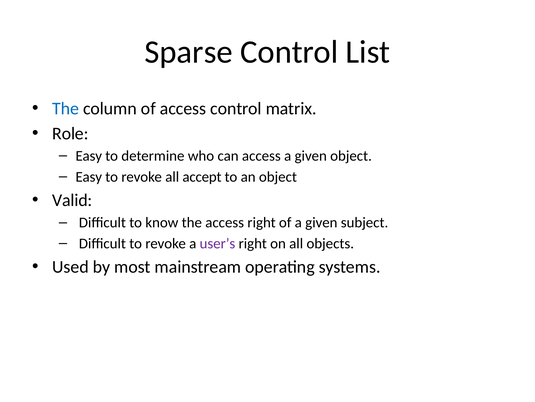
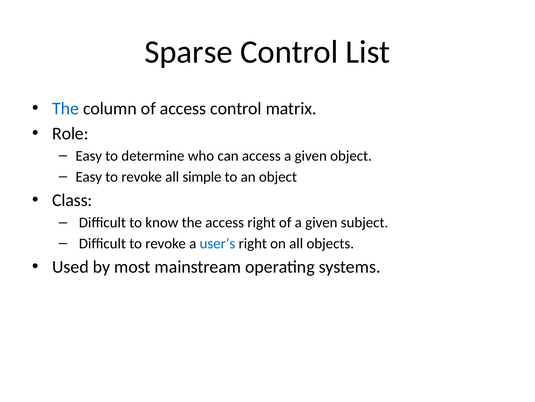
accept: accept -> simple
Valid: Valid -> Class
user’s colour: purple -> blue
